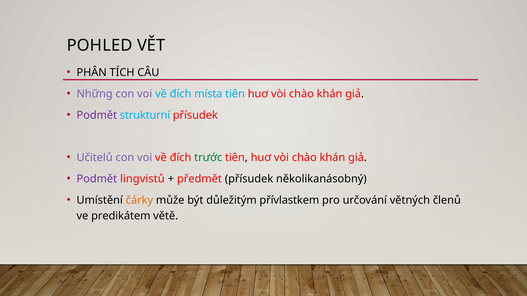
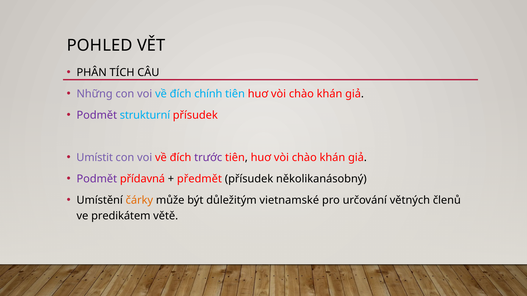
místa: místa -> chính
Učitelů: Učitelů -> Umístit
trước colour: green -> purple
lingvistů: lingvistů -> přídavná
přívlastkem: přívlastkem -> vietnamské
